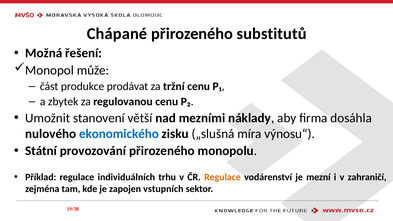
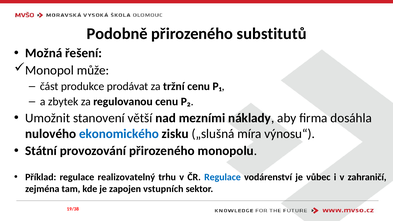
Chápané: Chápané -> Podobně
individuálních: individuálních -> realizovatelný
Regulace at (222, 177) colour: orange -> blue
mezní: mezní -> vůbec
